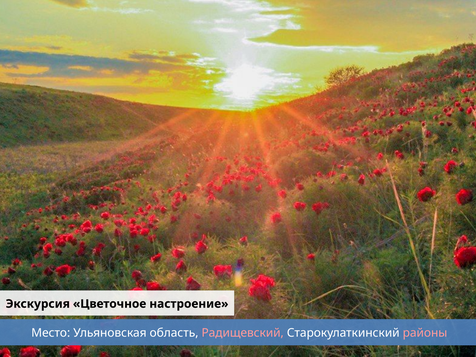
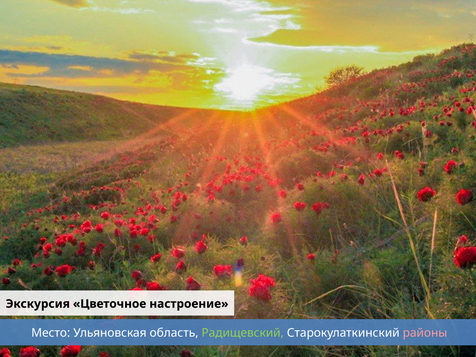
Радищевский colour: pink -> light green
